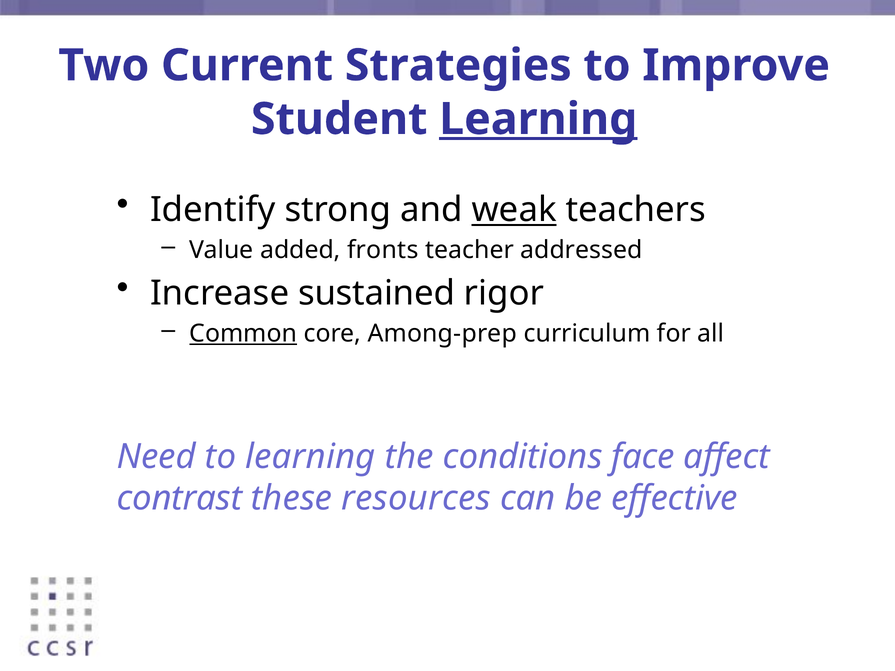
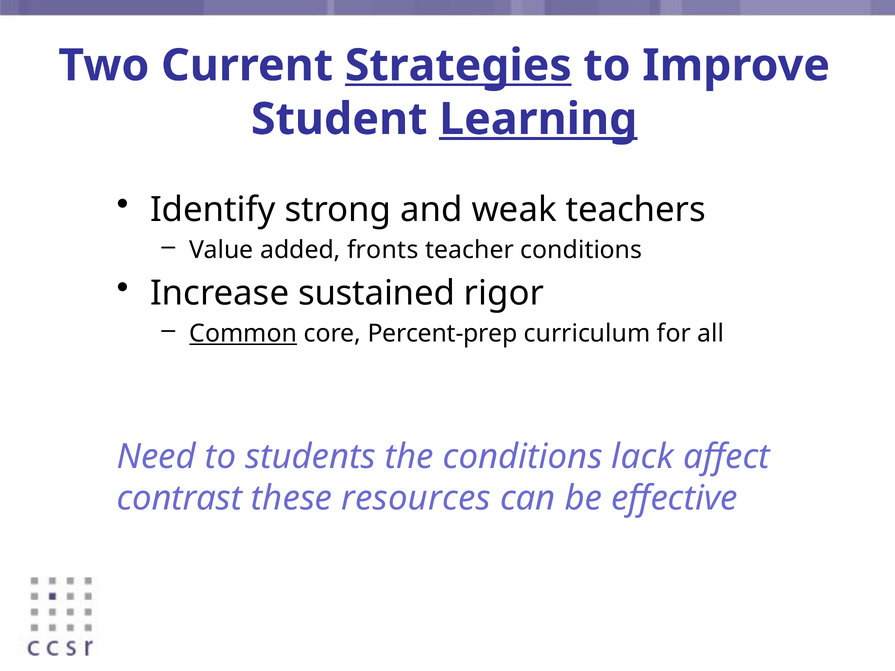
Strategies underline: none -> present
weak underline: present -> none
teacher addressed: addressed -> conditions
Among-prep: Among-prep -> Percent-prep
to learning: learning -> students
face: face -> lack
